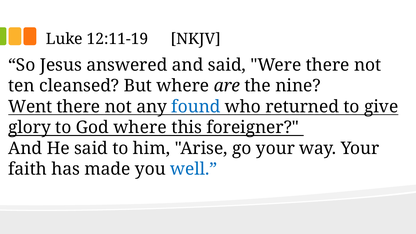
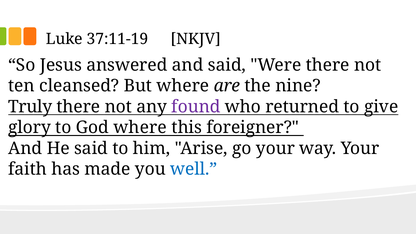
12:11-19: 12:11-19 -> 37:11-19
Went: Went -> Truly
found colour: blue -> purple
